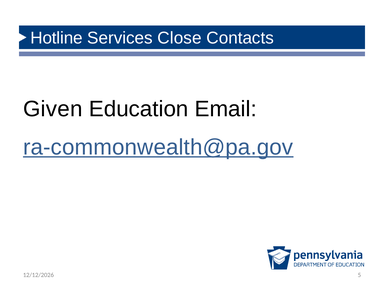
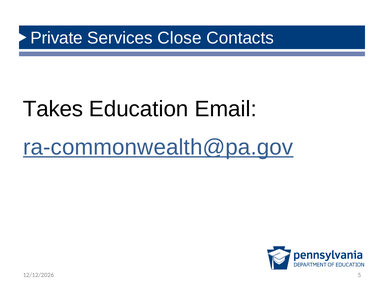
Hotline: Hotline -> Private
Given: Given -> Takes
